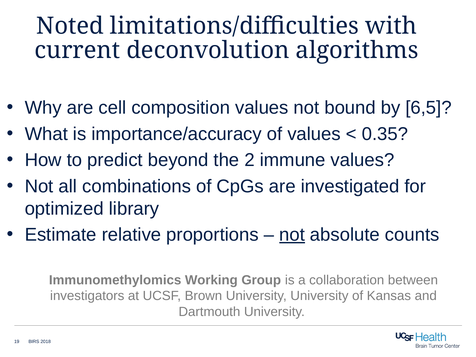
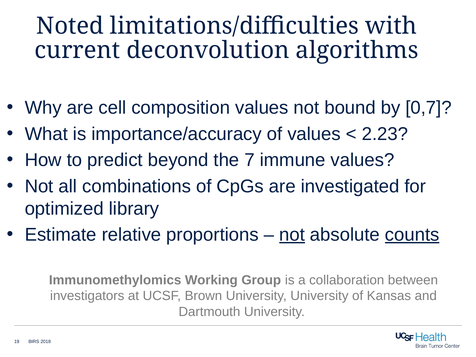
6,5: 6,5 -> 0,7
0.35: 0.35 -> 2.23
2: 2 -> 7
counts underline: none -> present
